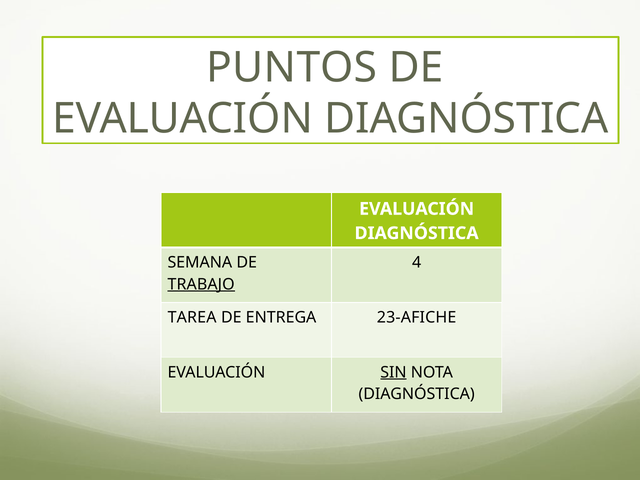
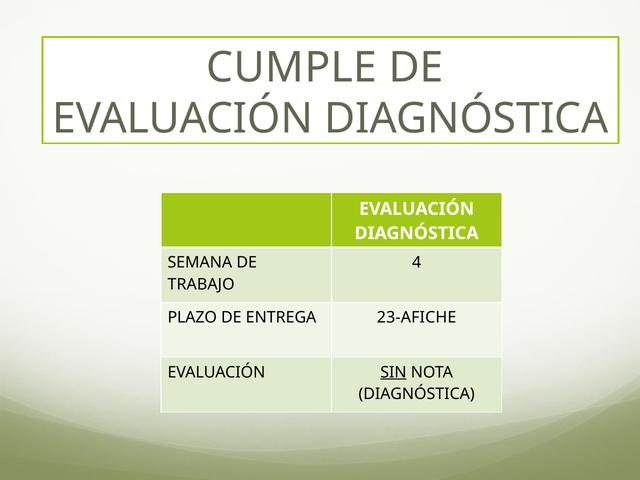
PUNTOS: PUNTOS -> CUMPLE
TRABAJO underline: present -> none
TAREA: TAREA -> PLAZO
